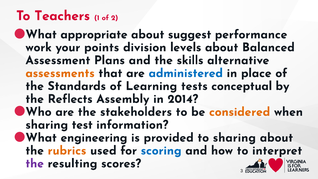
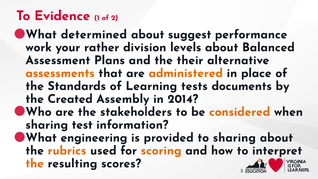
Teachers: Teachers -> Evidence
appropriate: appropriate -> determined
points: points -> rather
skills: skills -> their
administered colour: blue -> orange
conceptual: conceptual -> documents
Reflects: Reflects -> Created
scoring colour: blue -> orange
the at (35, 163) colour: purple -> orange
